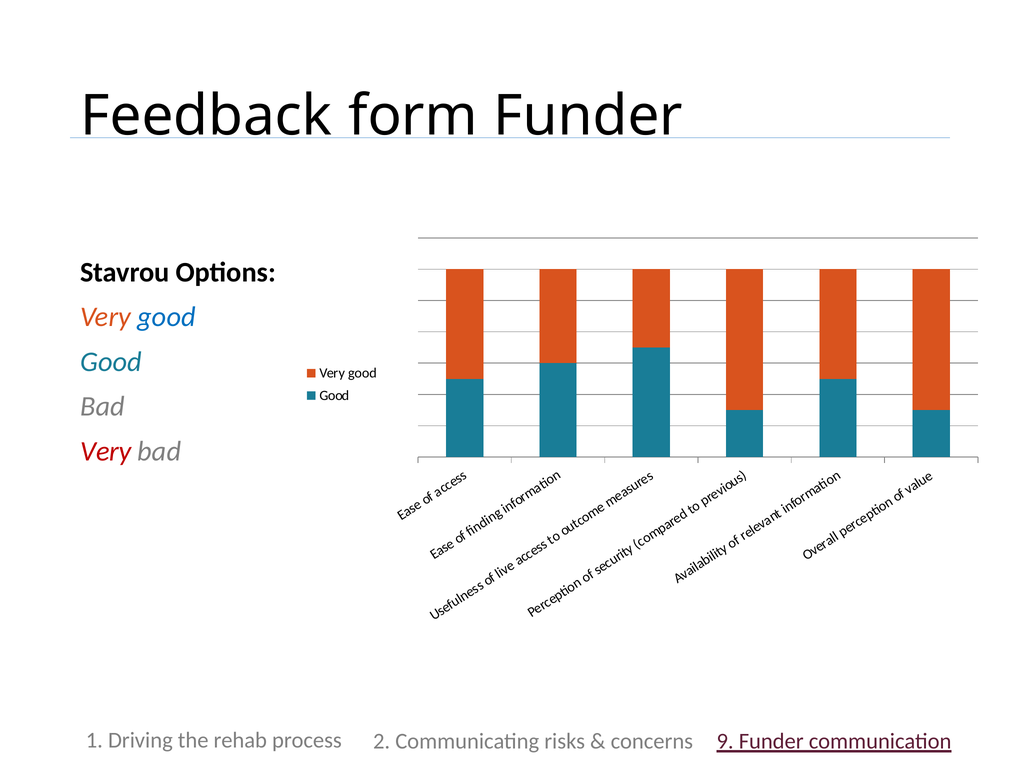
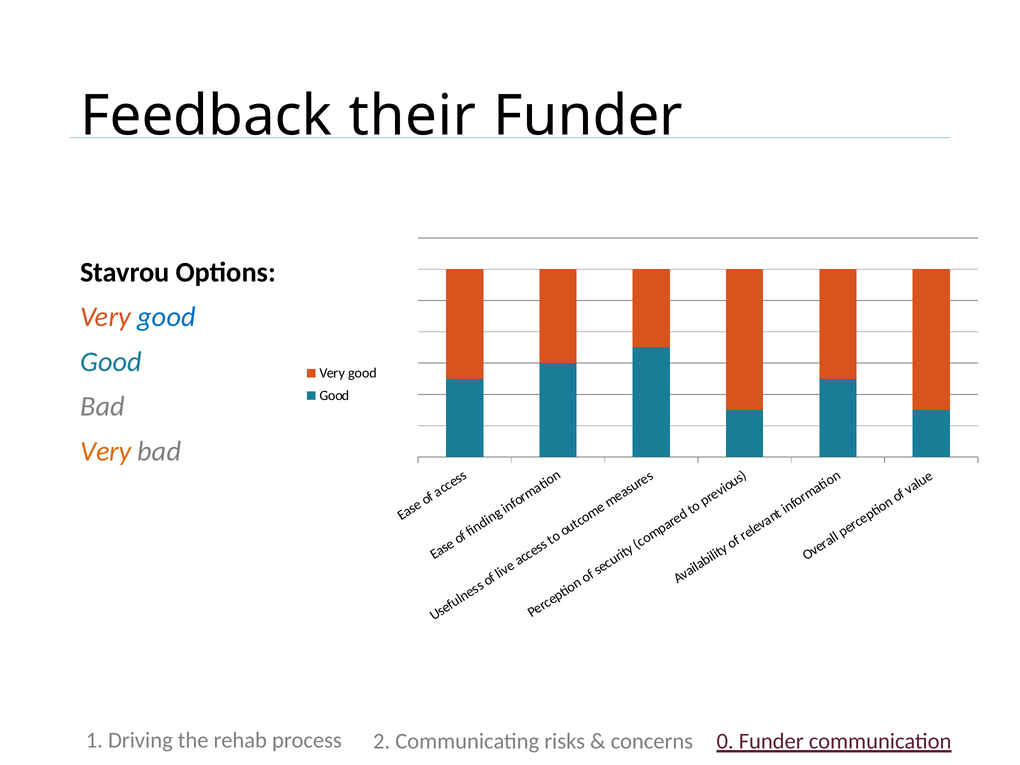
form: form -> their
Very at (106, 451) colour: red -> orange
9: 9 -> 0
